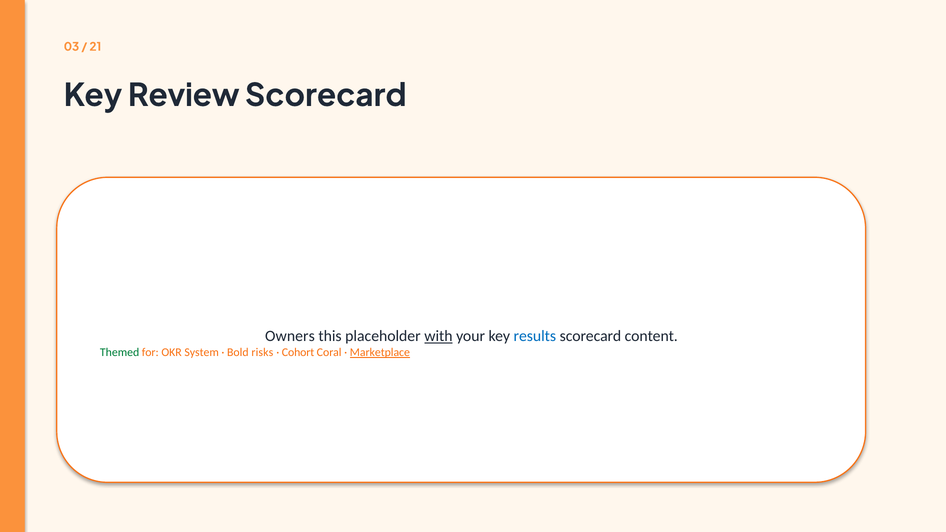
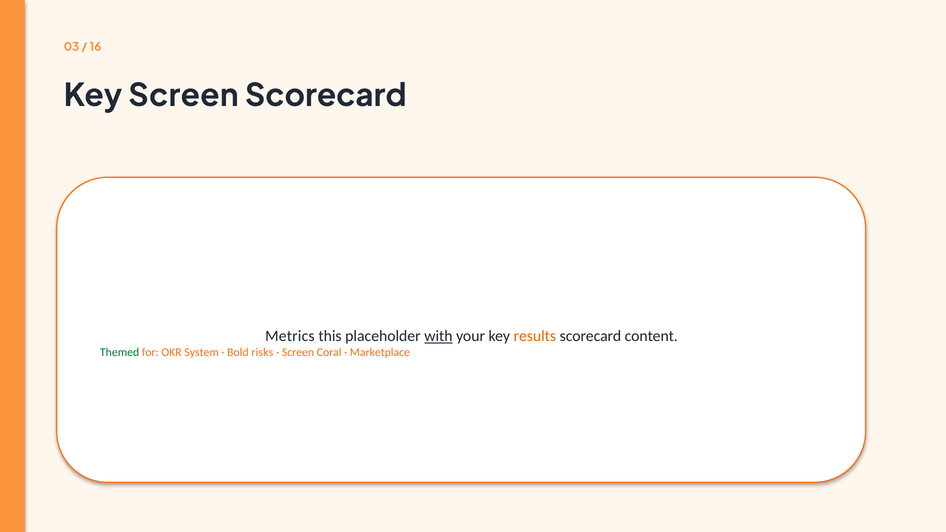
21: 21 -> 16
Key Review: Review -> Screen
Owners: Owners -> Metrics
results colour: blue -> orange
Cohort at (298, 353): Cohort -> Screen
Marketplace underline: present -> none
